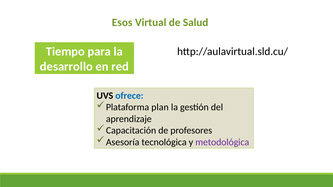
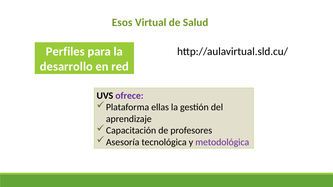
Tiempo: Tiempo -> Perfiles
ofrece colour: blue -> purple
plan: plan -> ellas
